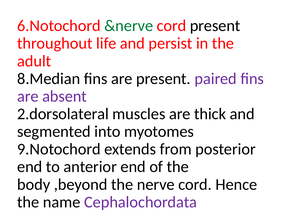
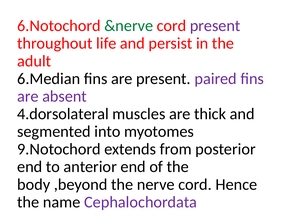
present at (215, 26) colour: black -> purple
8.Median: 8.Median -> 6.Median
2.dorsolateral: 2.dorsolateral -> 4.dorsolateral
